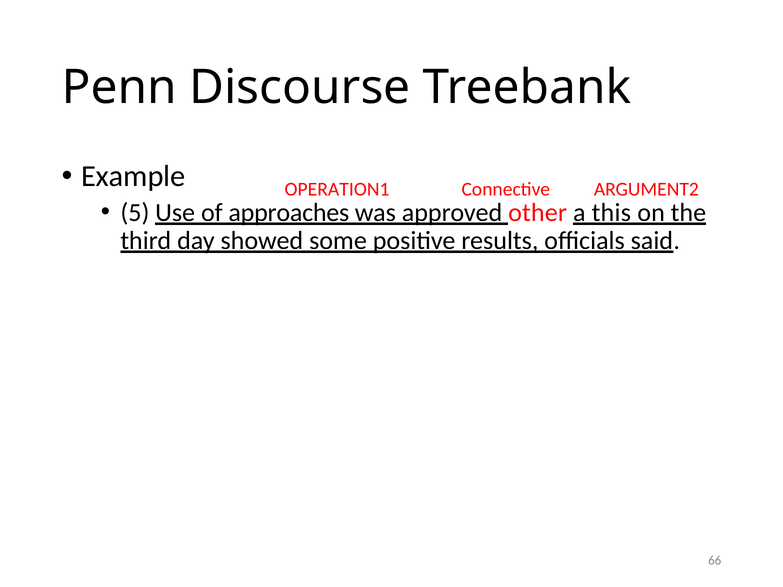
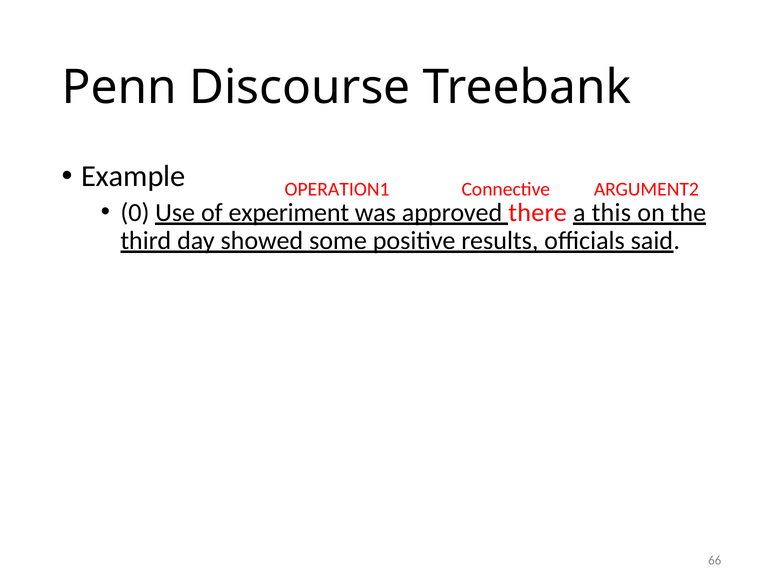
5: 5 -> 0
approaches: approaches -> experiment
other: other -> there
